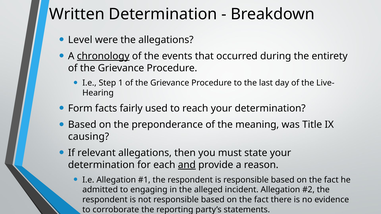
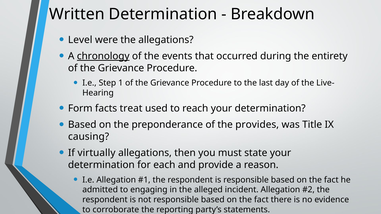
fairly: fairly -> treat
meaning: meaning -> provides
relevant: relevant -> virtually
and underline: present -> none
